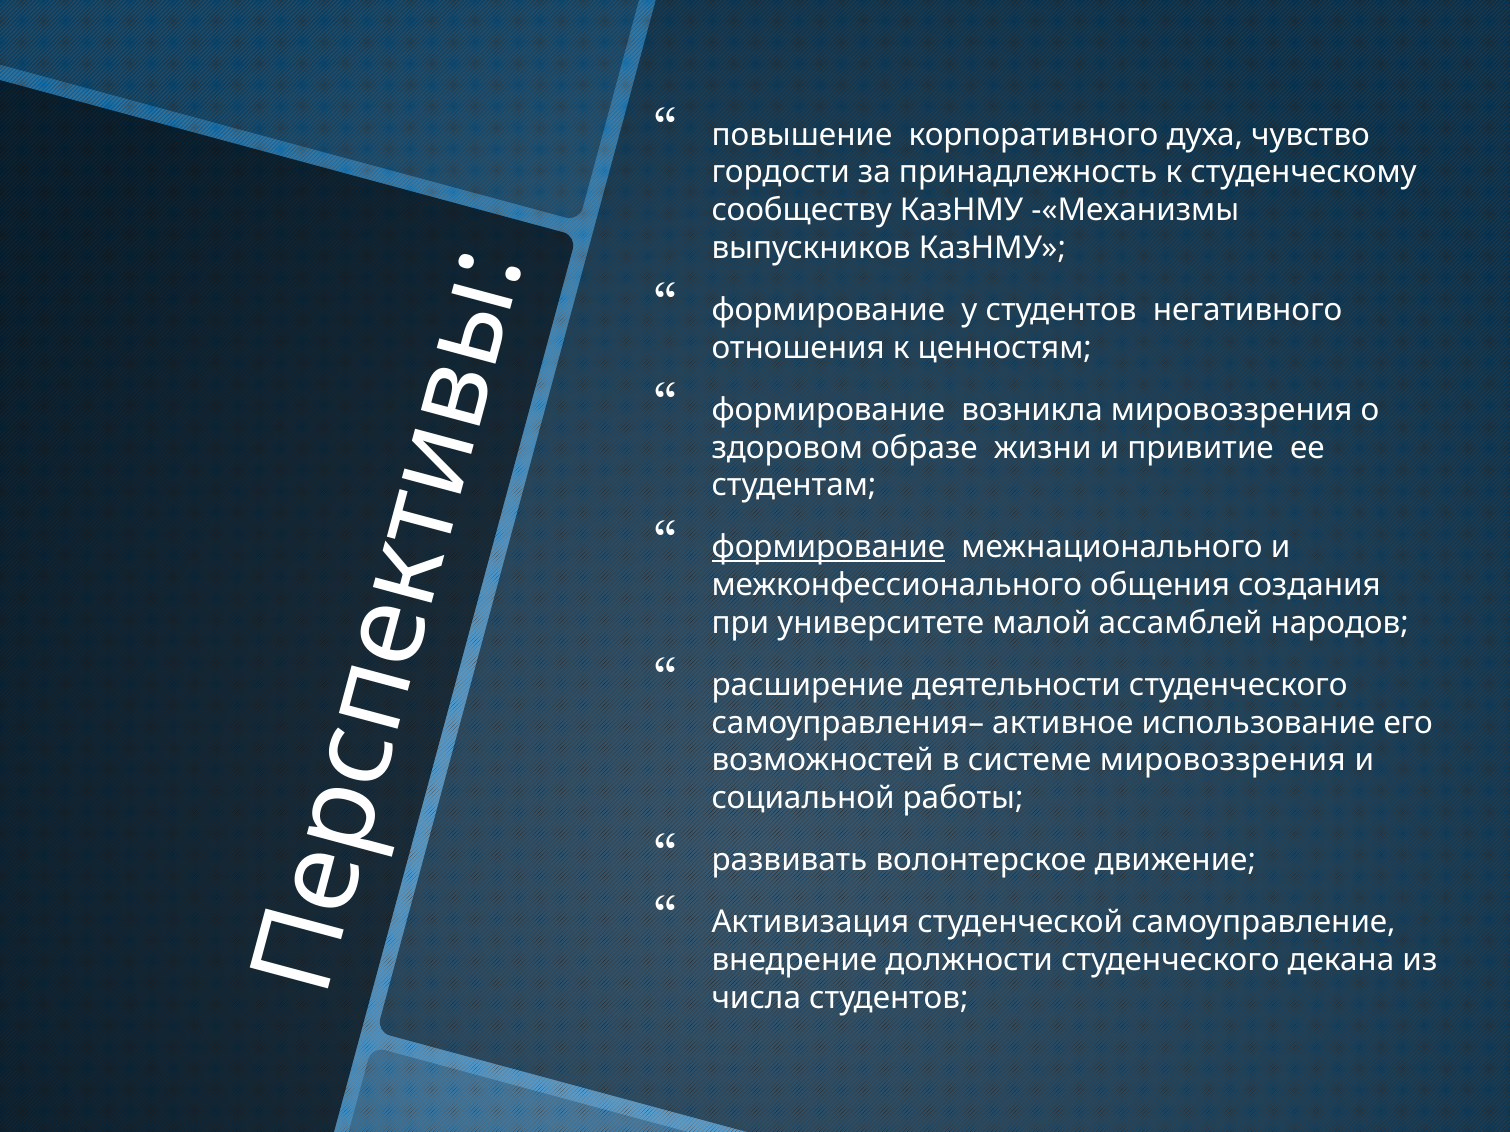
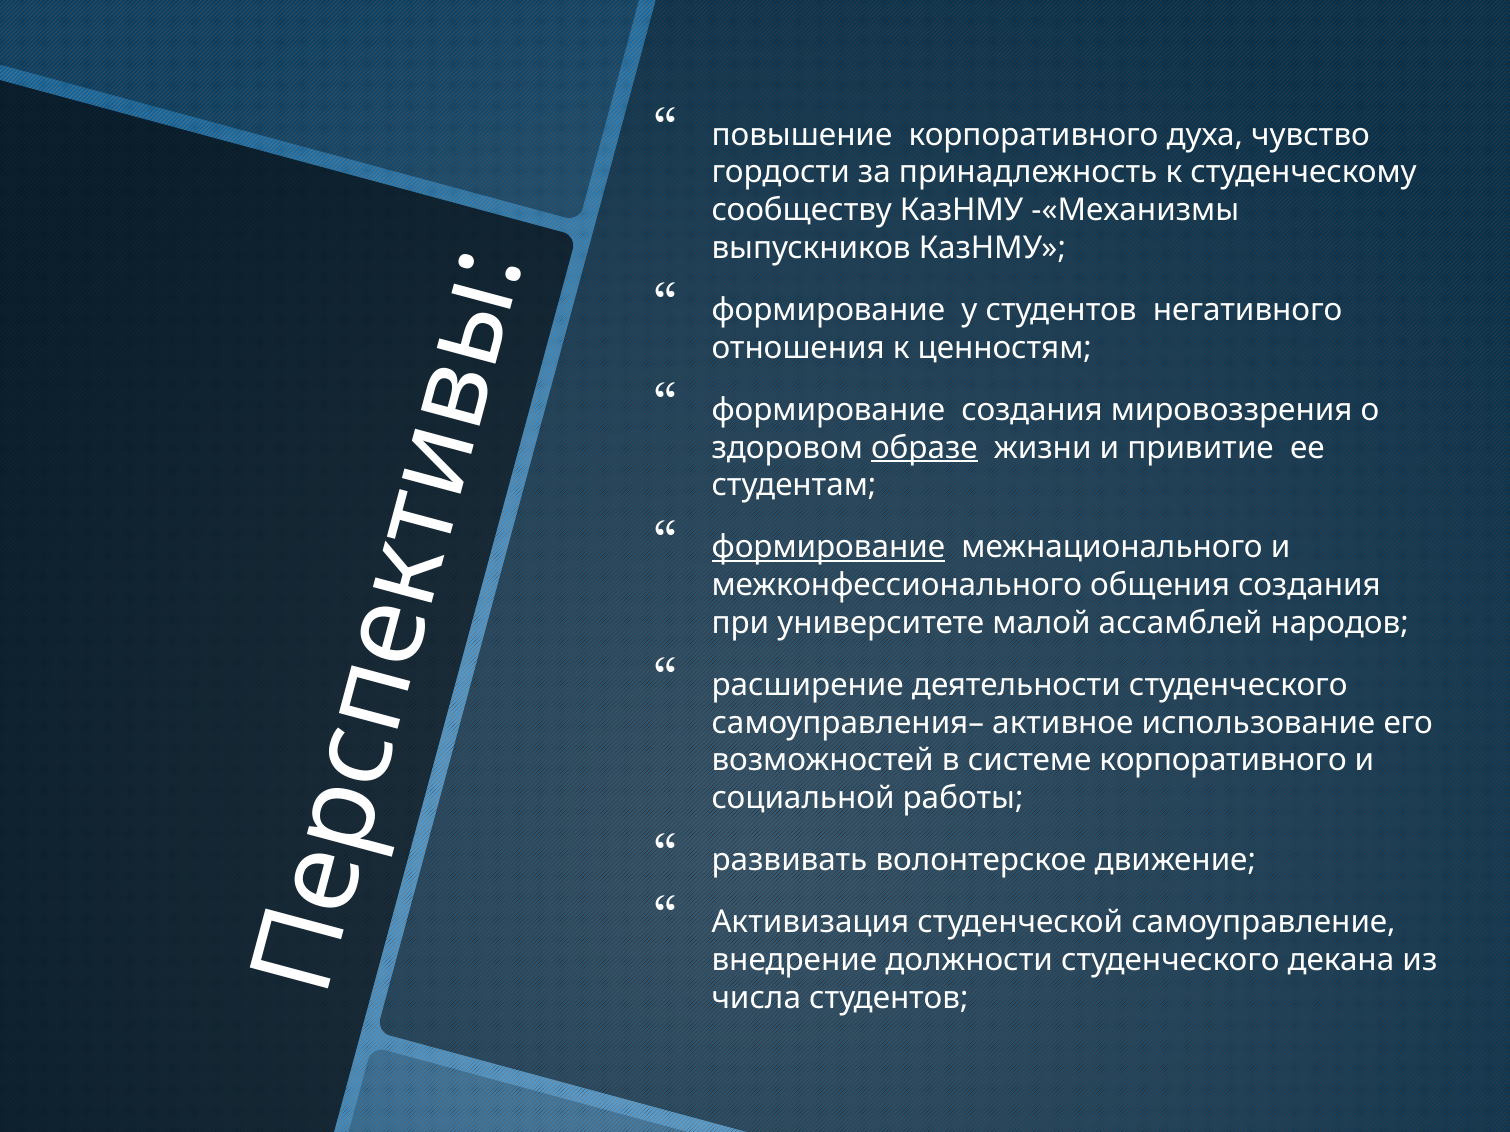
формирование возникла: возникла -> создания
образе underline: none -> present
системе мировоззрения: мировоззрения -> корпоративного
